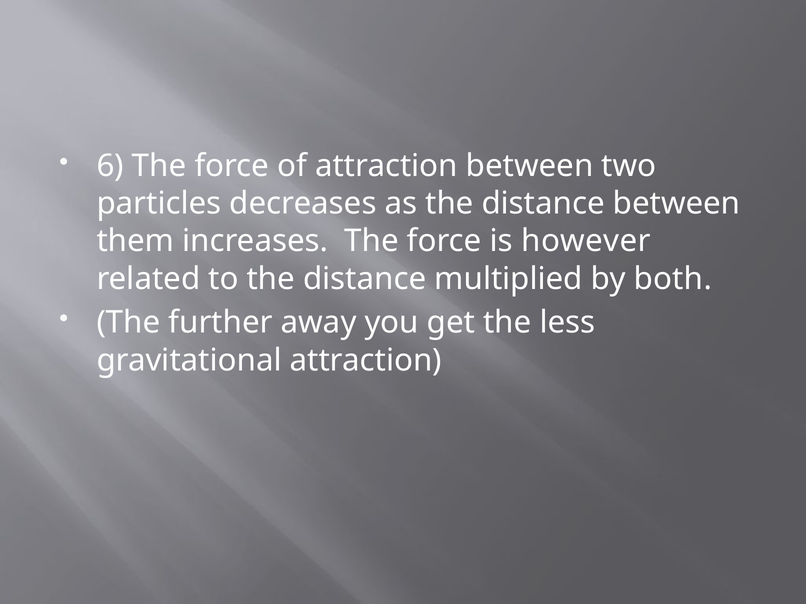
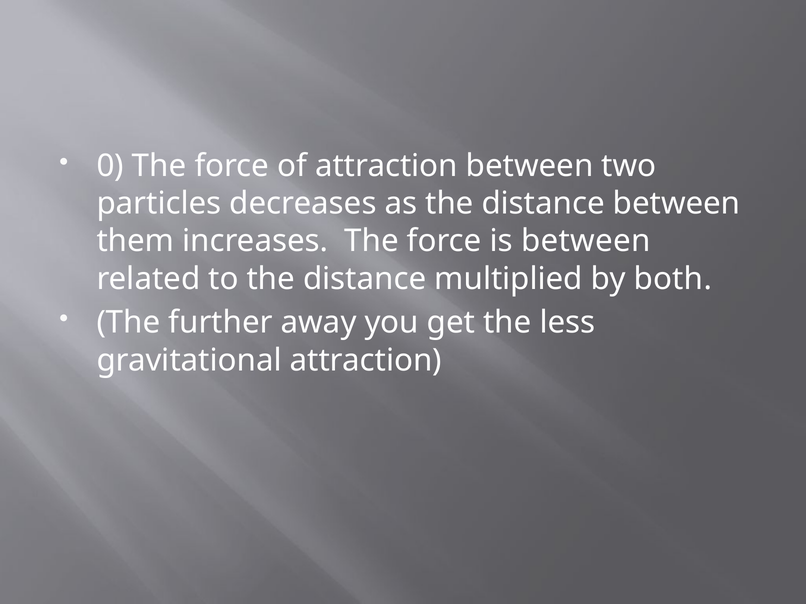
6: 6 -> 0
is however: however -> between
